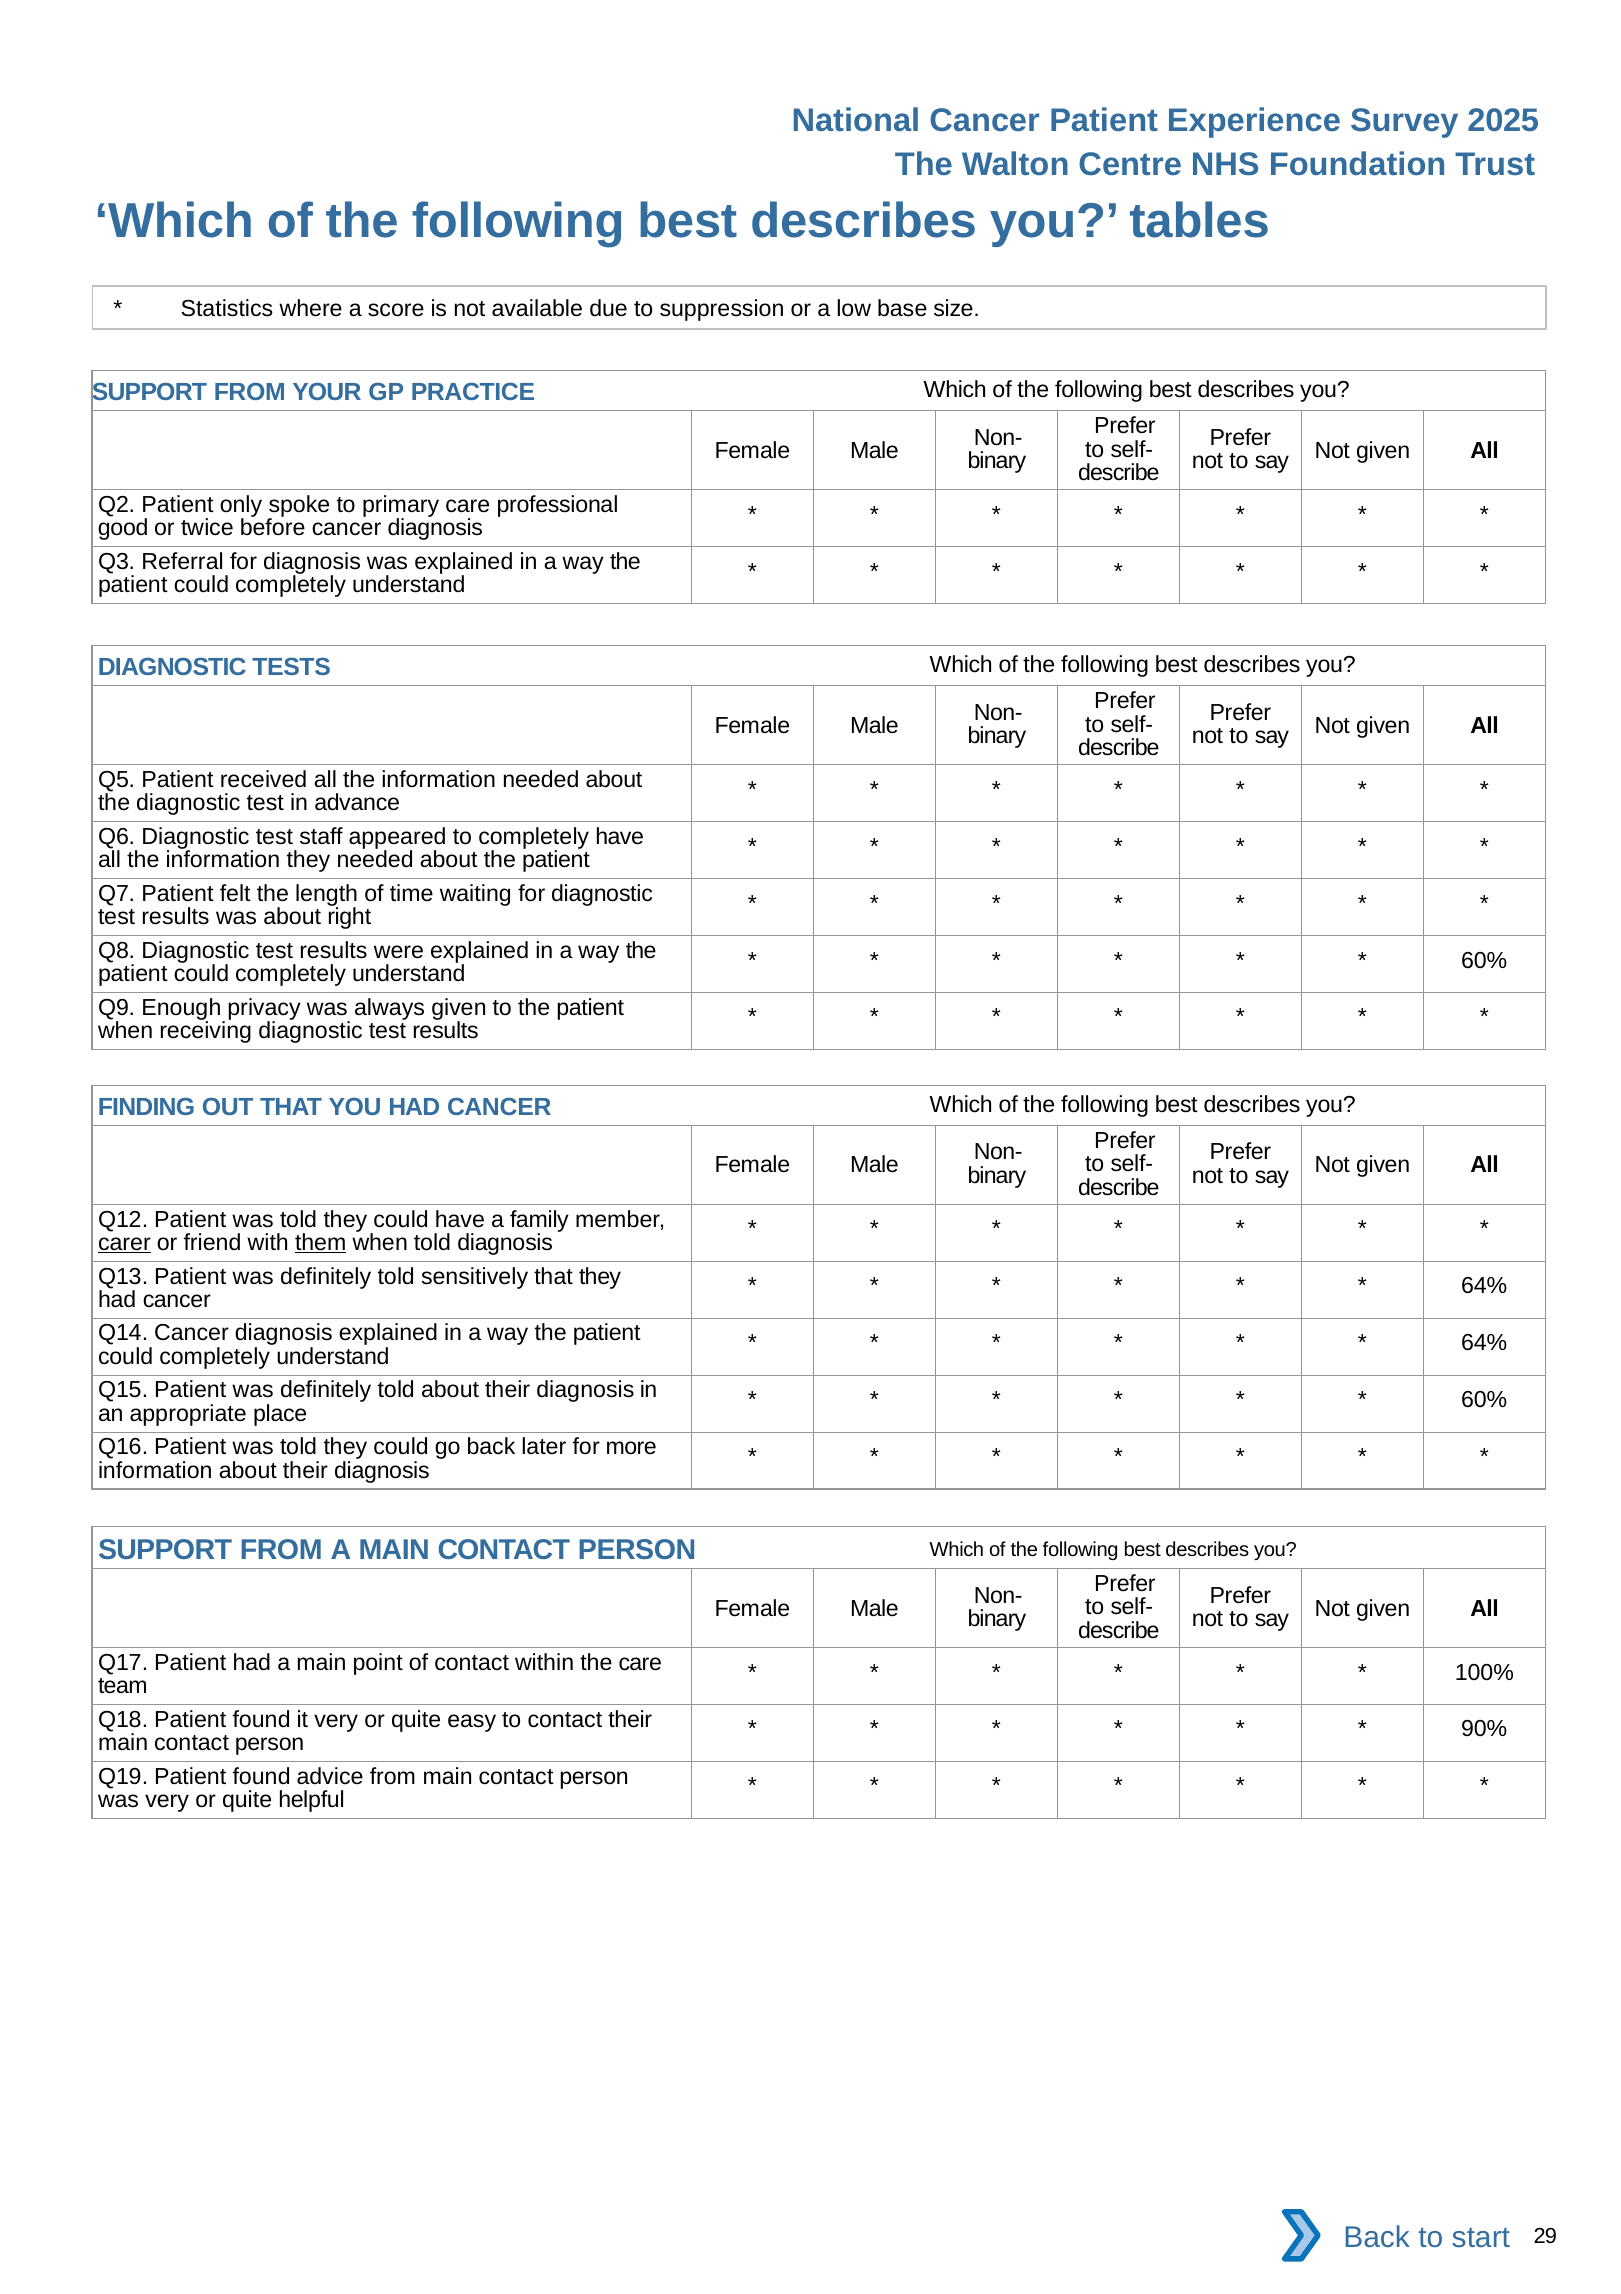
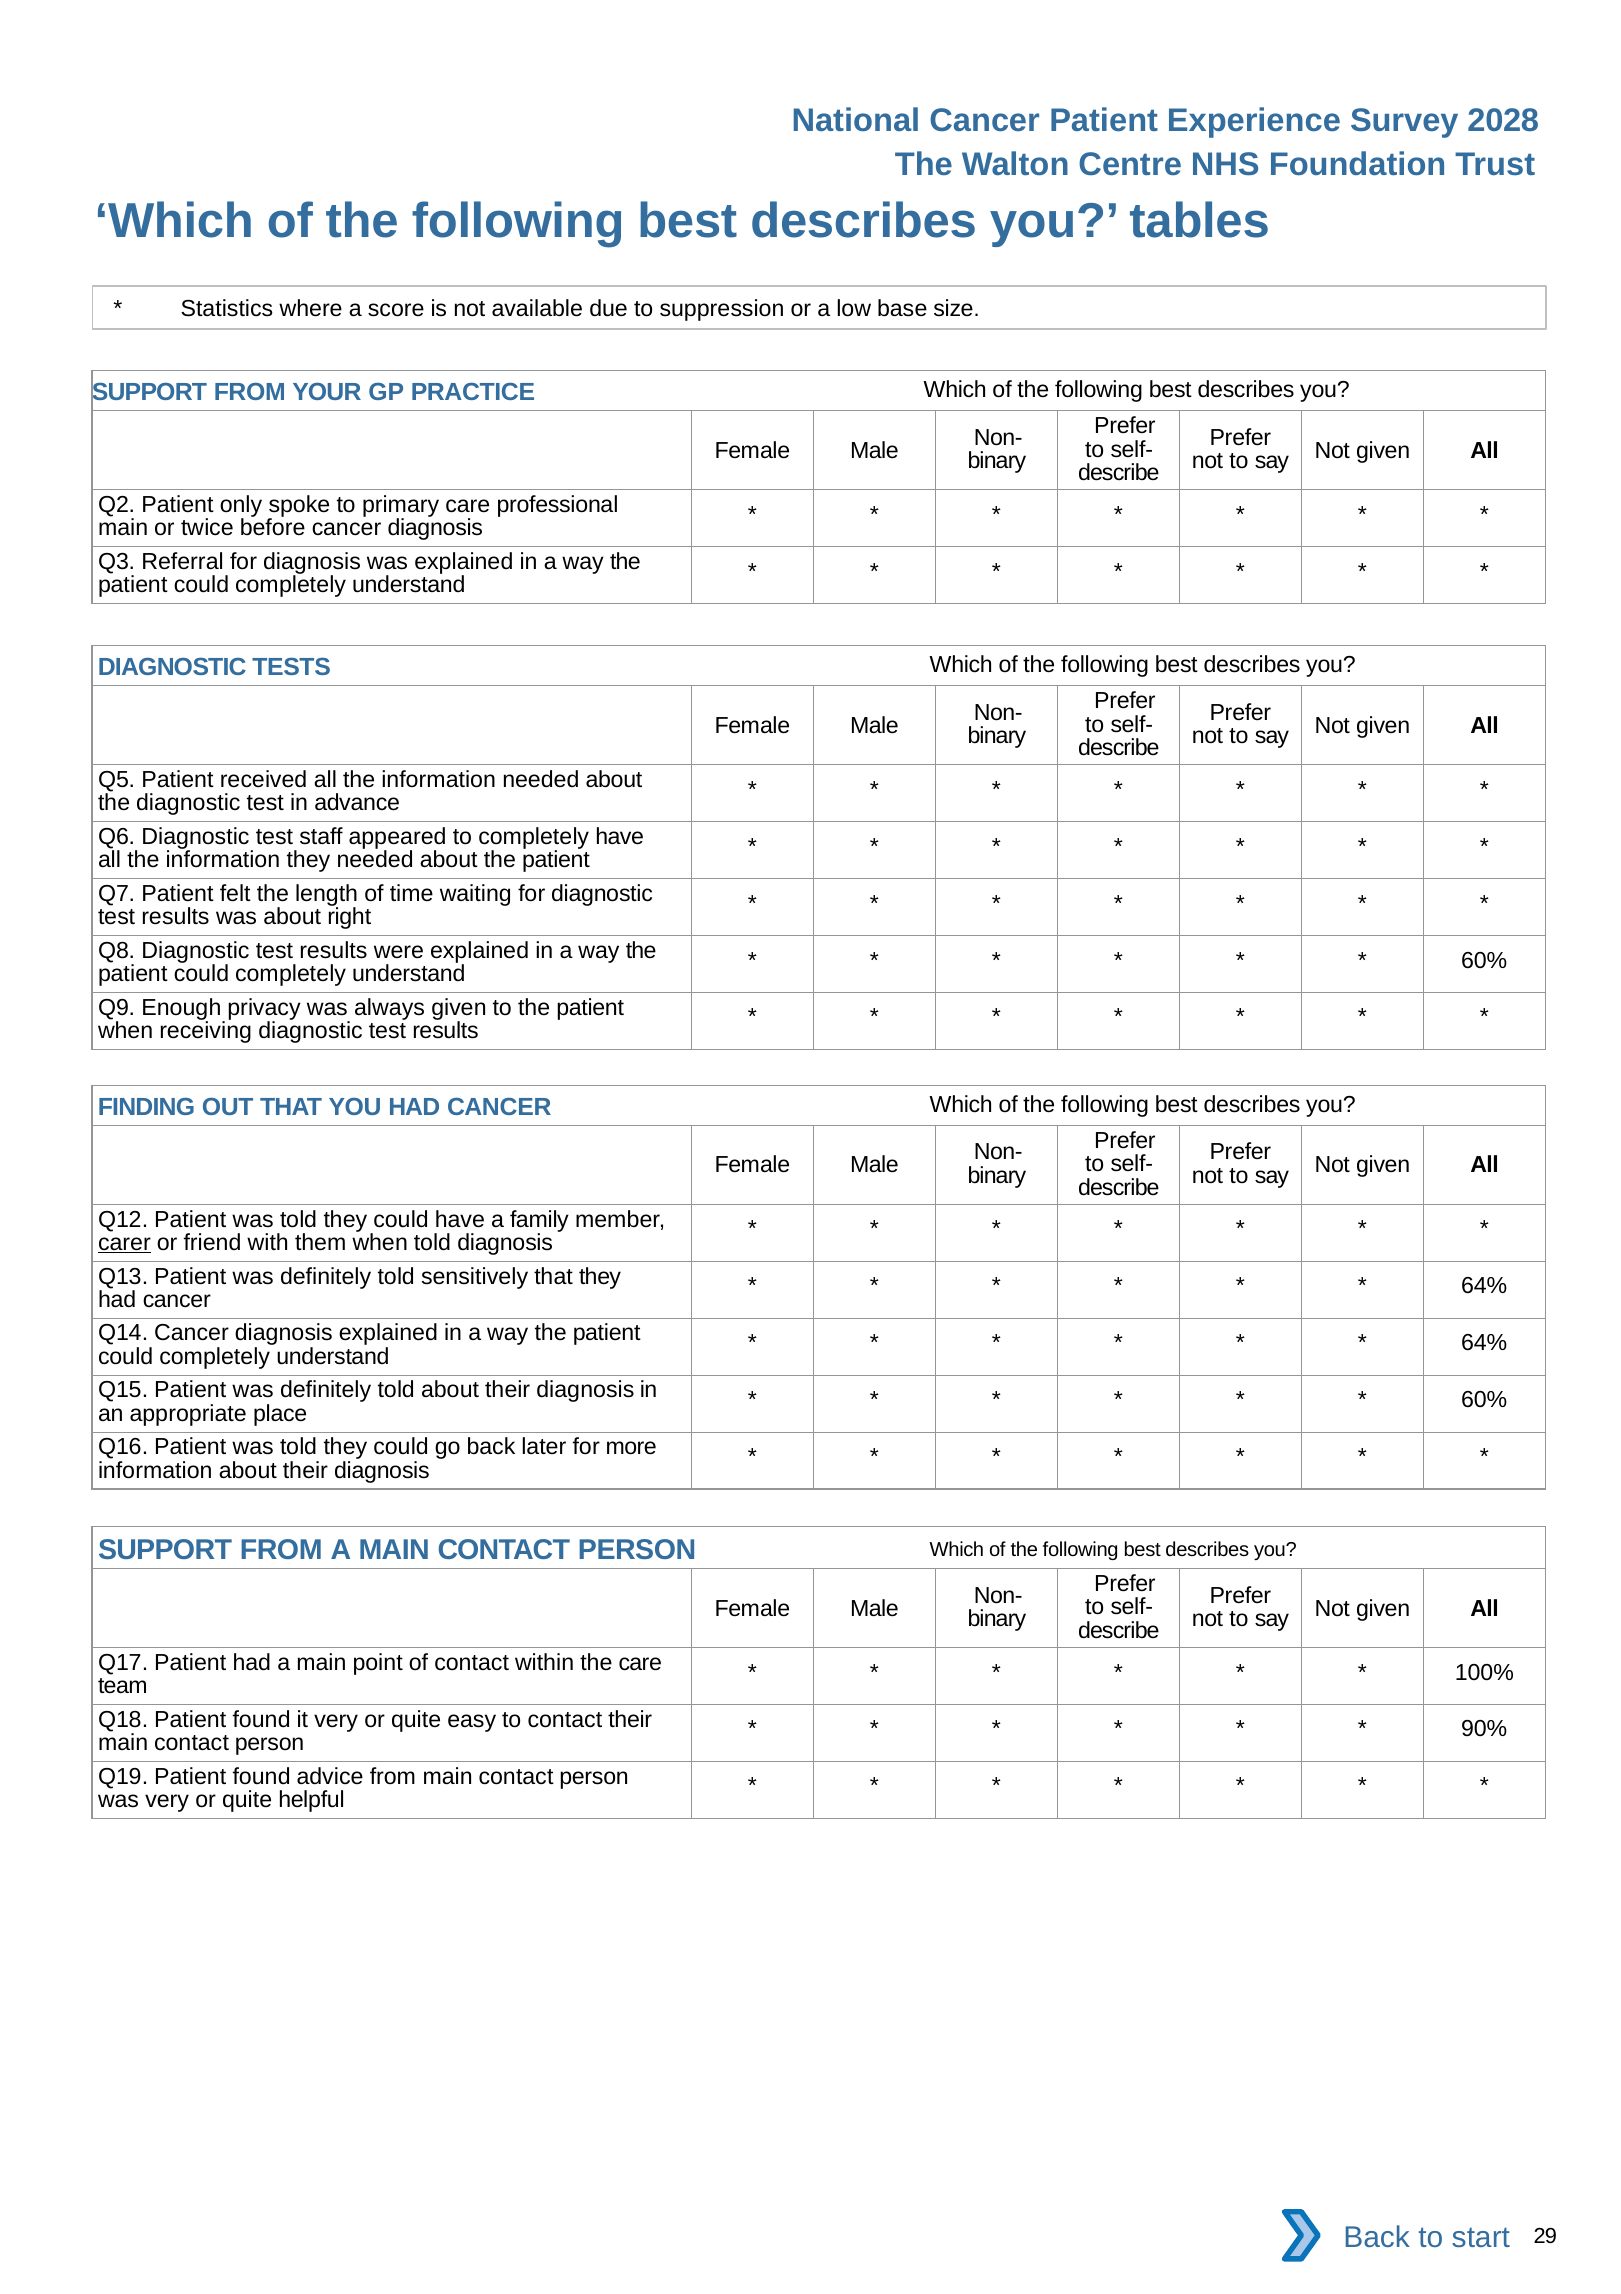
2025: 2025 -> 2028
good at (123, 528): good -> main
them underline: present -> none
